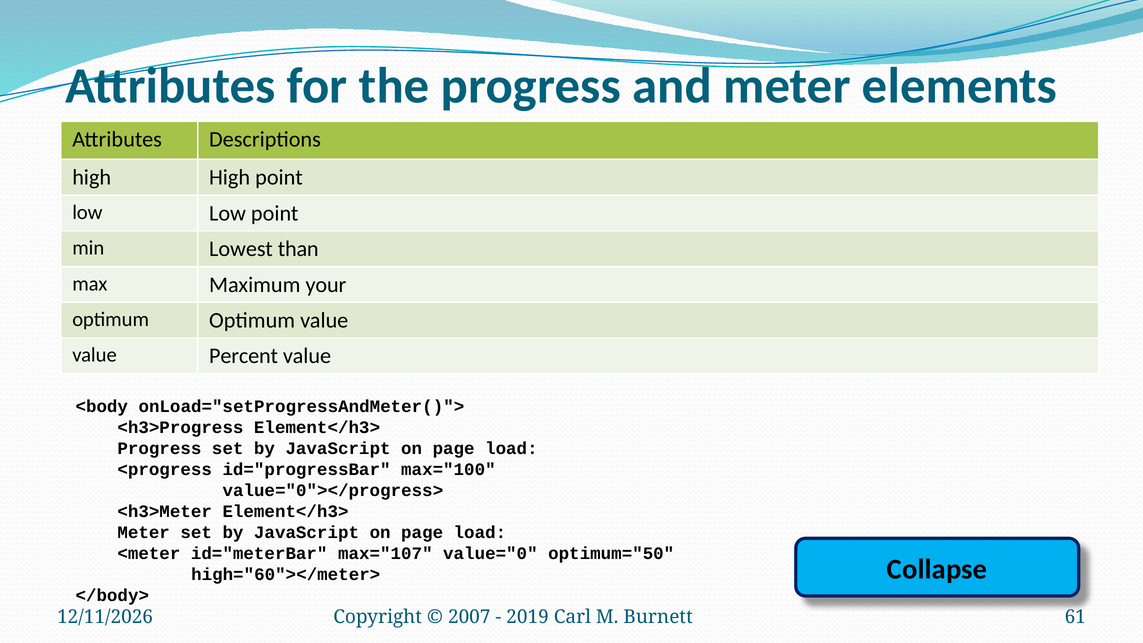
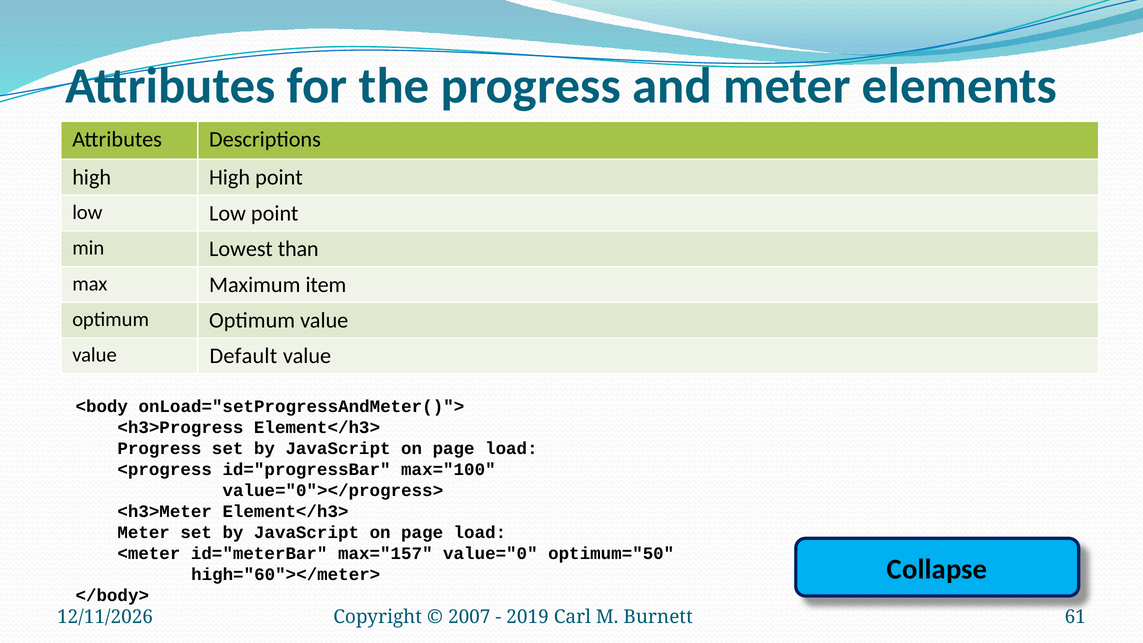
your: your -> item
Percent: Percent -> Default
max="107: max="107 -> max="157
